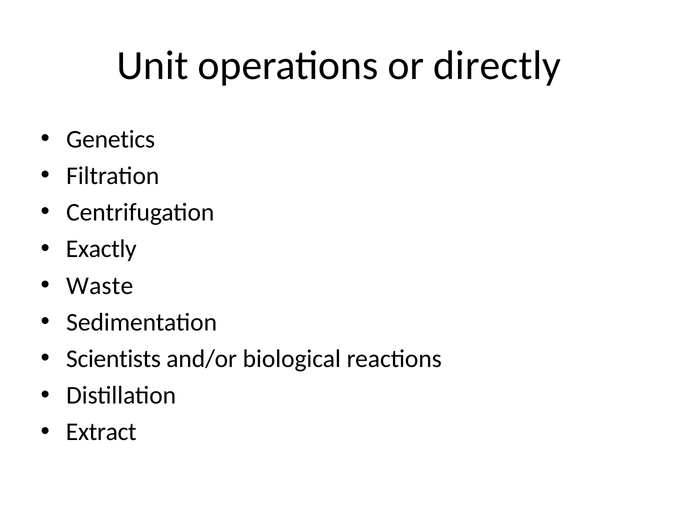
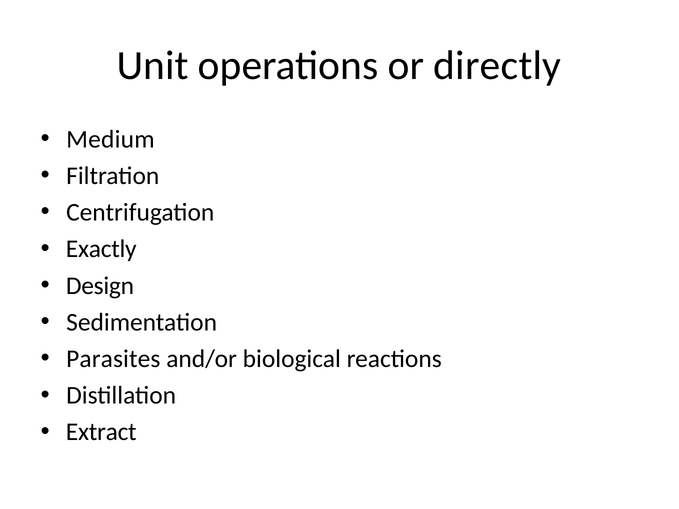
Genetics: Genetics -> Medium
Waste: Waste -> Design
Scientists: Scientists -> Parasites
